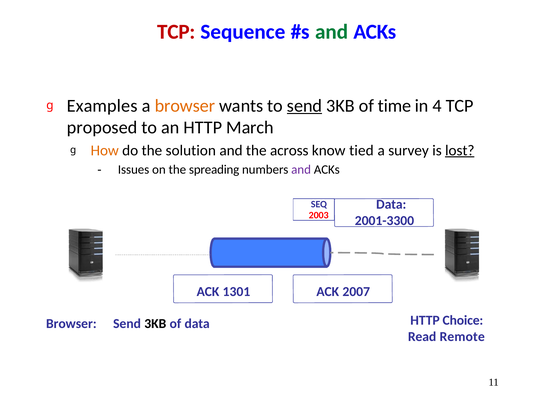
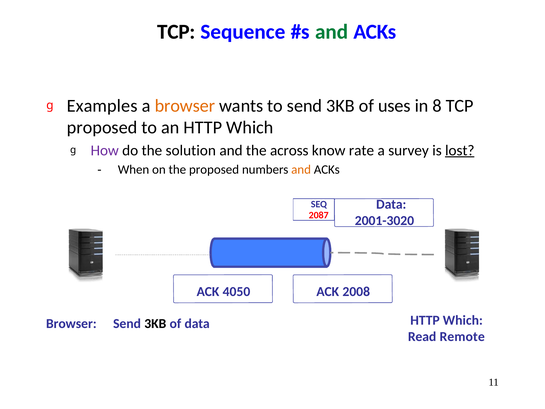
TCP at (176, 32) colour: red -> black
send at (305, 106) underline: present -> none
time: time -> uses
4: 4 -> 8
an HTTP March: March -> Which
How colour: orange -> purple
tied: tied -> rate
Issues: Issues -> When
the spreading: spreading -> proposed
and at (301, 170) colour: purple -> orange
2003: 2003 -> 2087
2001-3300: 2001-3300 -> 2001-3020
1301: 1301 -> 4050
2007: 2007 -> 2008
data HTTP Choice: Choice -> Which
